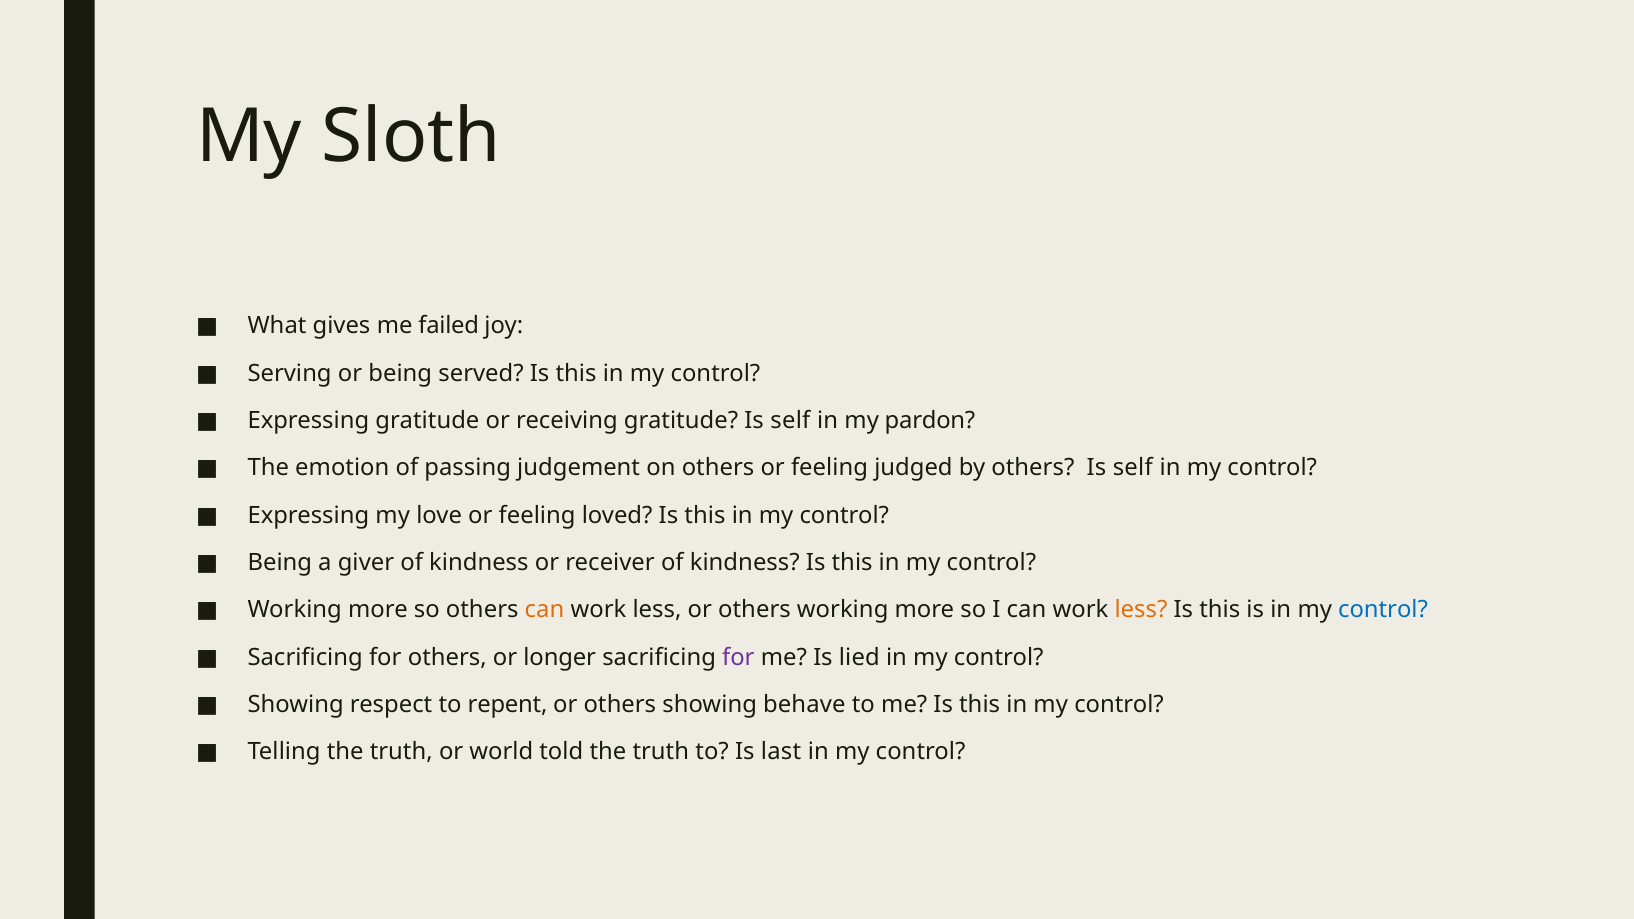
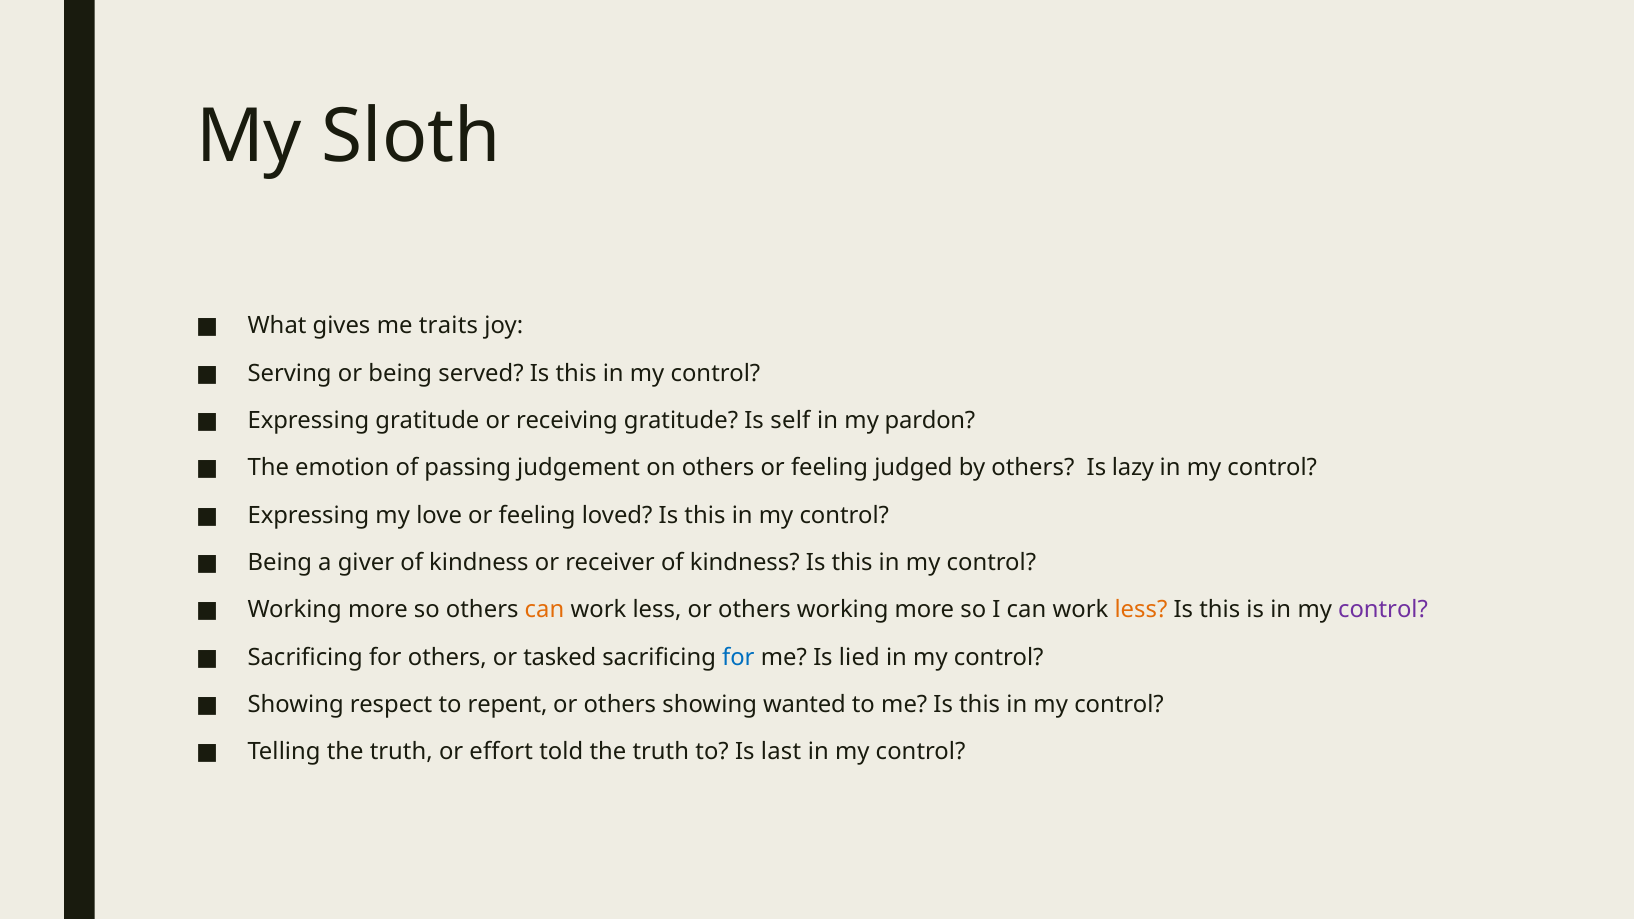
failed: failed -> traits
others Is self: self -> lazy
control at (1383, 610) colour: blue -> purple
longer: longer -> tasked
for at (738, 657) colour: purple -> blue
behave: behave -> wanted
world: world -> effort
